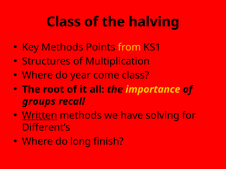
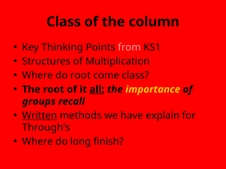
halving: halving -> column
Key Methods: Methods -> Thinking
from colour: yellow -> pink
do year: year -> root
all underline: none -> present
solving: solving -> explain
Different’s: Different’s -> Through’s
